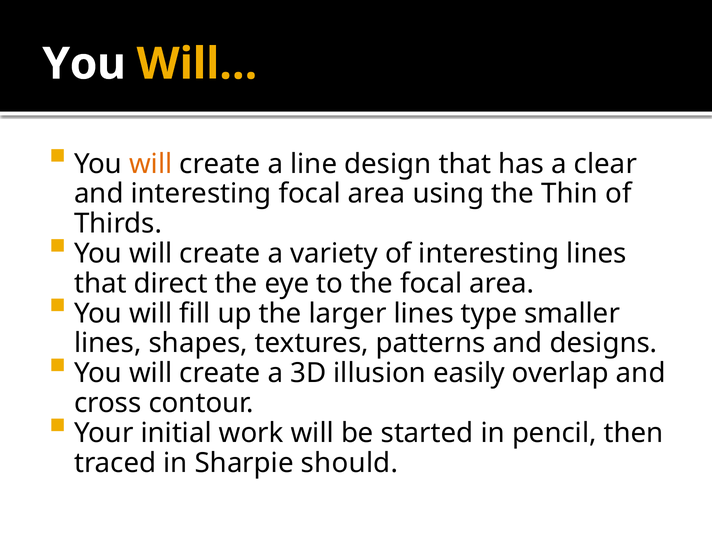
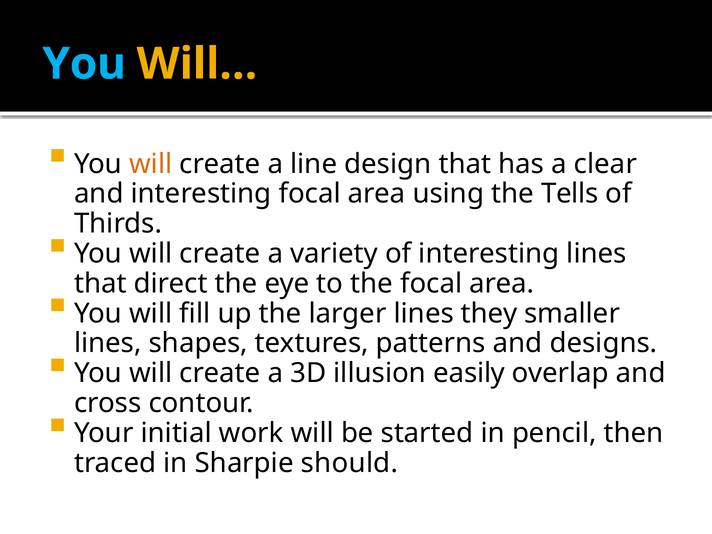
You at (84, 64) colour: white -> light blue
Thin: Thin -> Tells
type: type -> they
